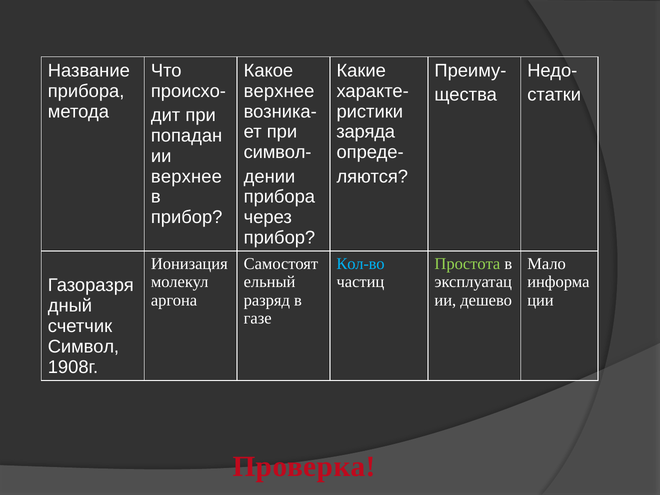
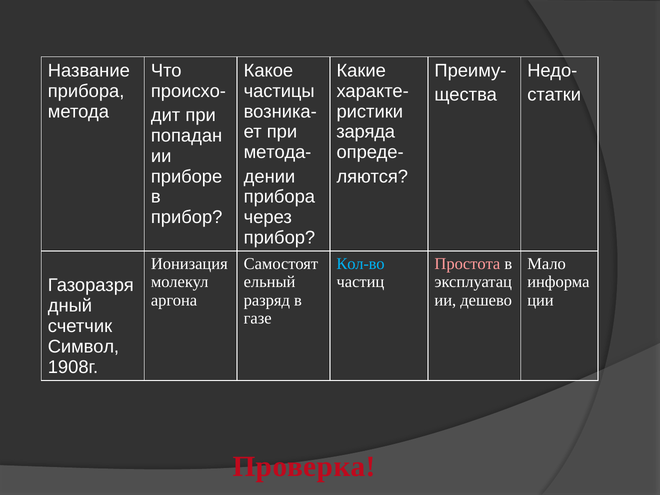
верхнее at (279, 91): верхнее -> частицы
символ-: символ- -> метода-
верхнее at (186, 176): верхнее -> приборе
Простота colour: light green -> pink
